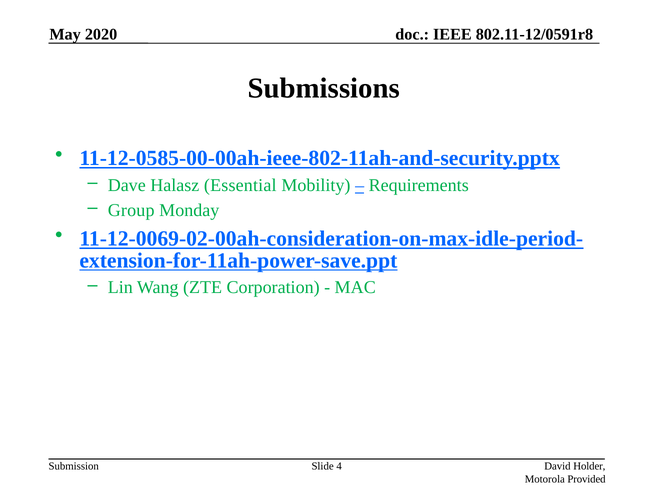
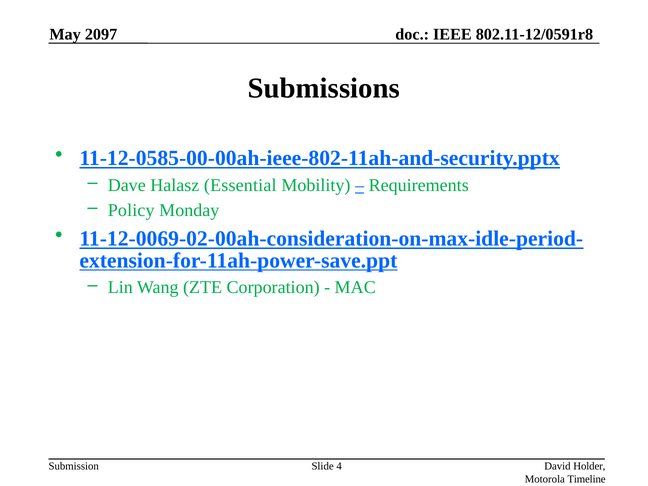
2020: 2020 -> 2097
Group: Group -> Policy
Provided: Provided -> Timeline
